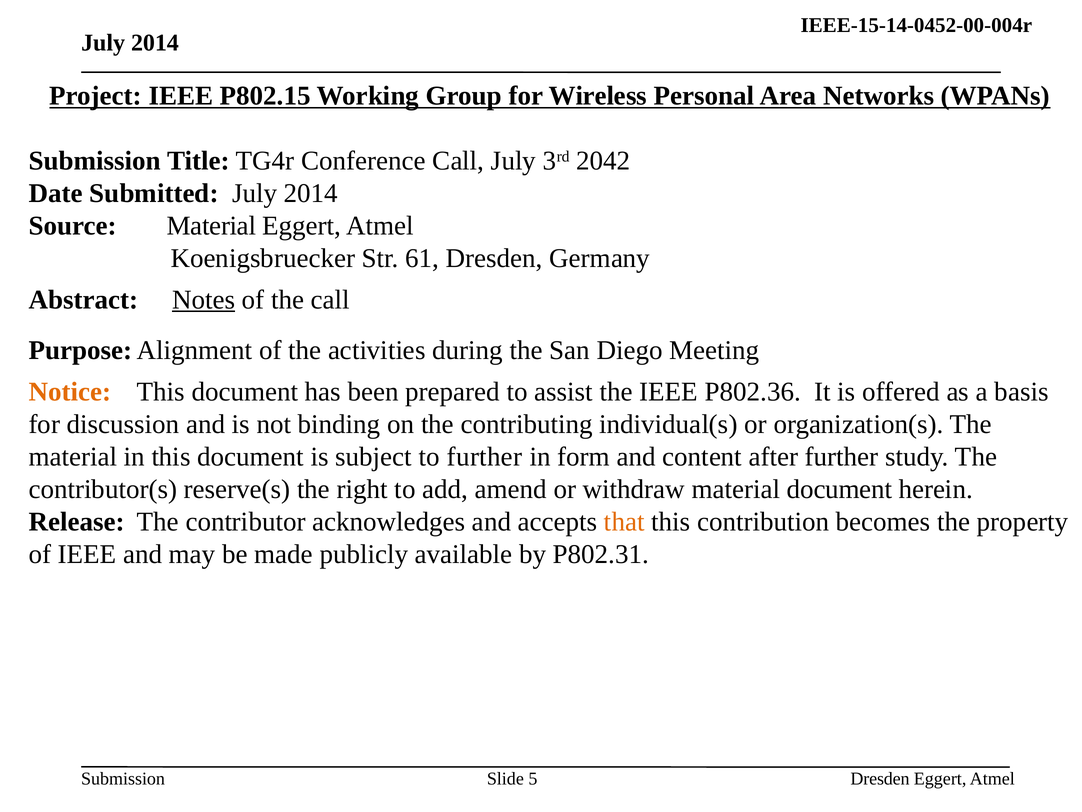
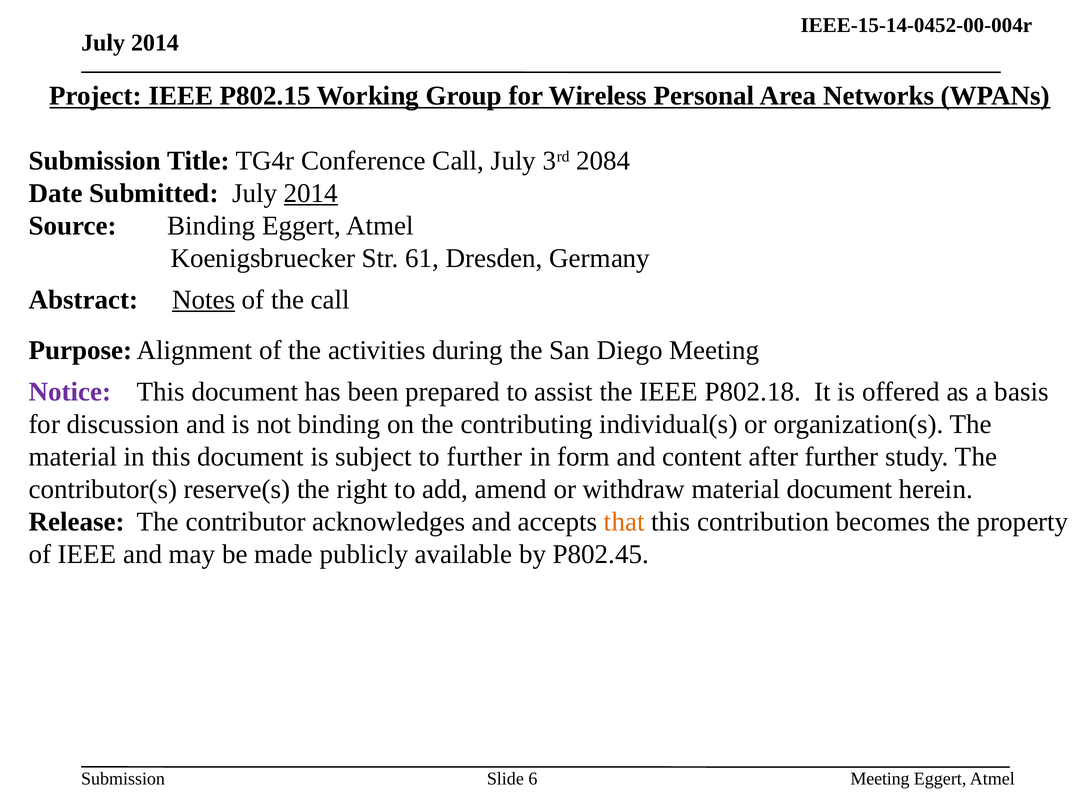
2042: 2042 -> 2084
2014 at (311, 193) underline: none -> present
SS Material: Material -> Binding
Notice colour: orange -> purple
P802.36: P802.36 -> P802.18
P802.31: P802.31 -> P802.45
5: 5 -> 6
Dresden at (880, 778): Dresden -> Meeting
